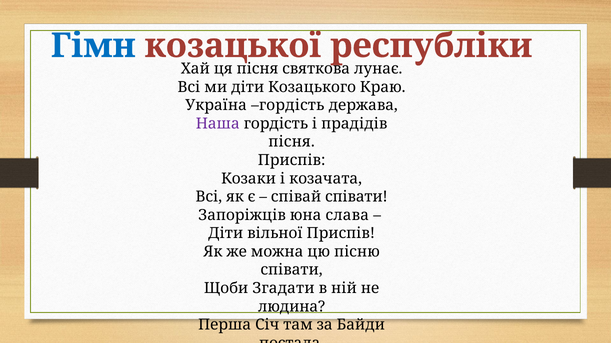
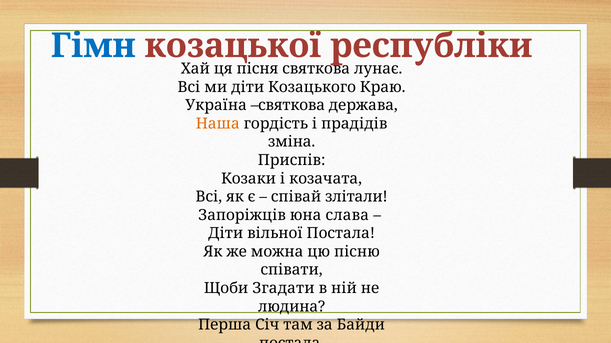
Україна гордість: гордість -> святкова
Наша colour: purple -> orange
пісня at (292, 142): пісня -> зміна
співай співати: співати -> злітали
вільної Приспів: Приспів -> Постала
